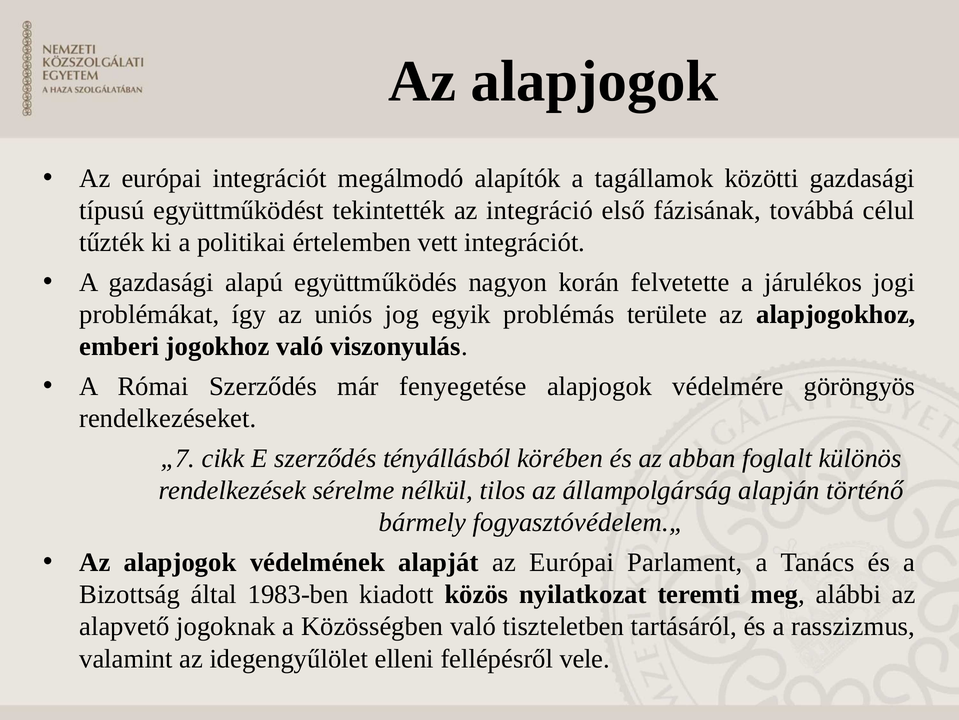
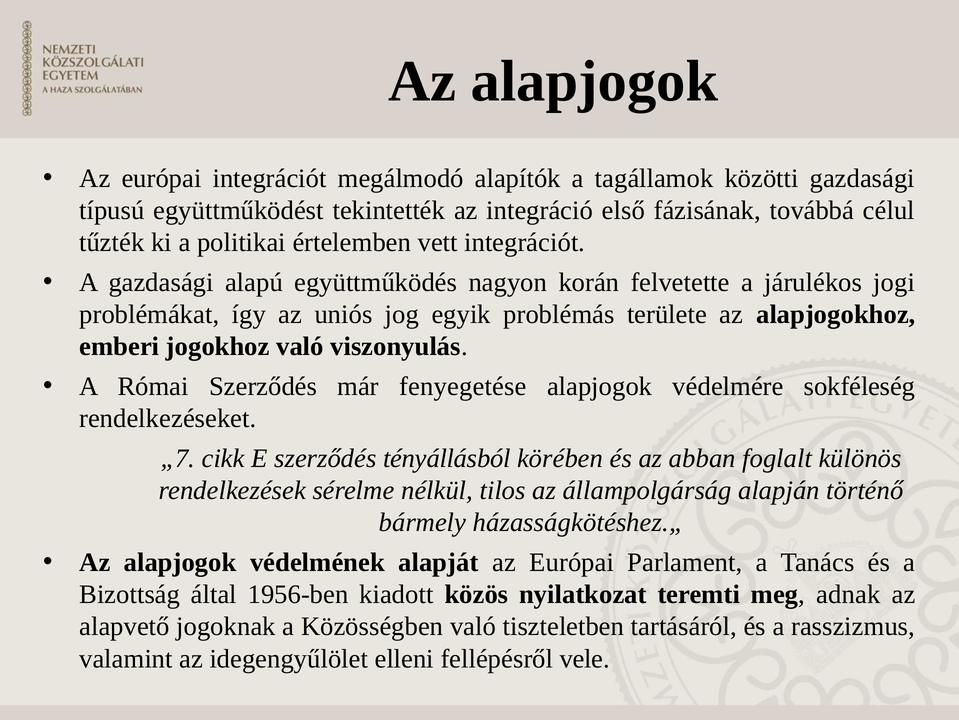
göröngyös: göröngyös -> sokféleség
fogyasztóvédelem.„: fogyasztóvédelem.„ -> házasságkötéshez.„
1983-ben: 1983-ben -> 1956-ben
alábbi: alábbi -> adnak
